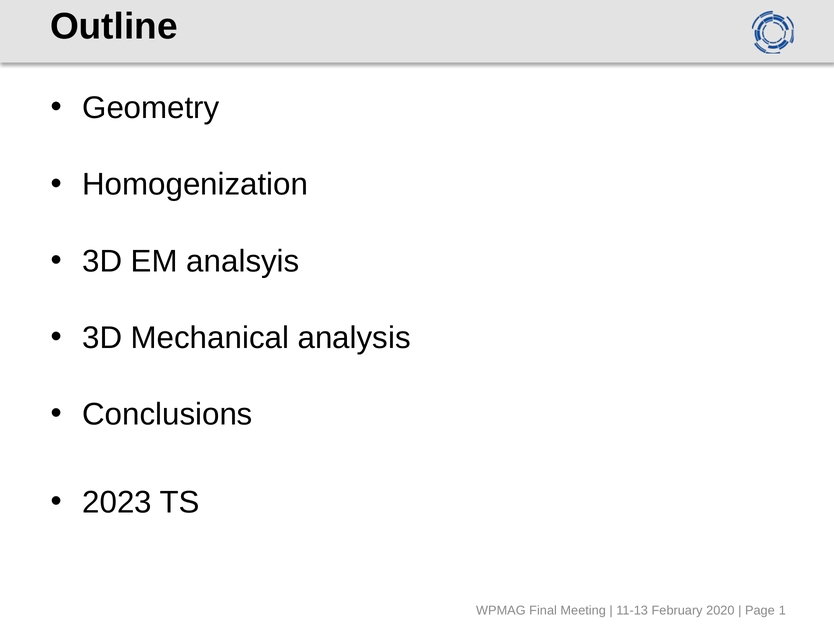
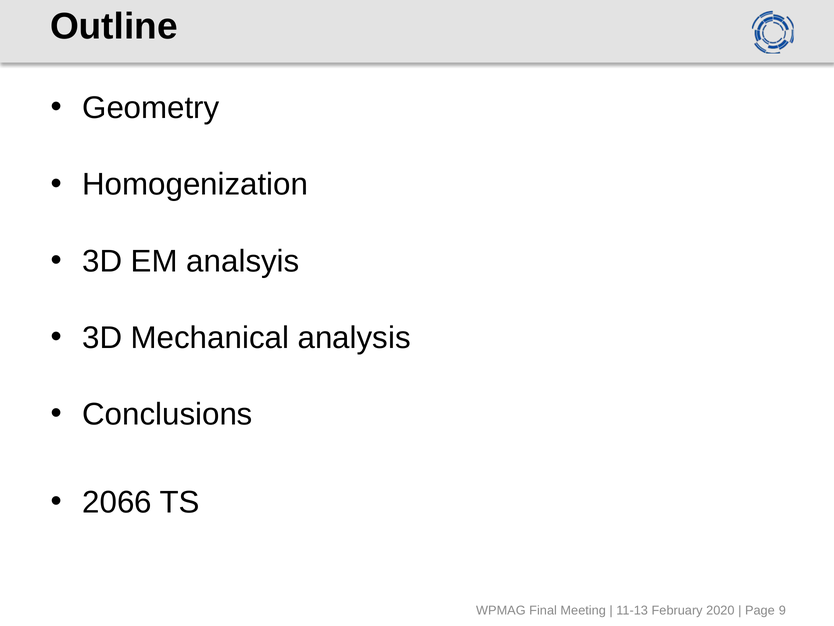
2023: 2023 -> 2066
1: 1 -> 9
